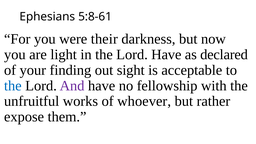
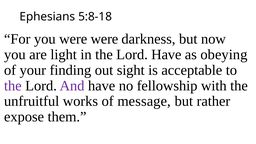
5:8-61: 5:8-61 -> 5:8-18
were their: their -> were
declared: declared -> obeying
the at (13, 86) colour: blue -> purple
whoever: whoever -> message
